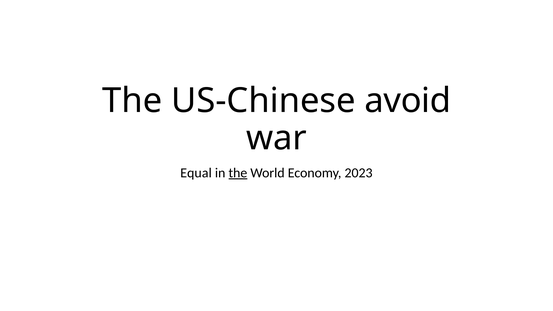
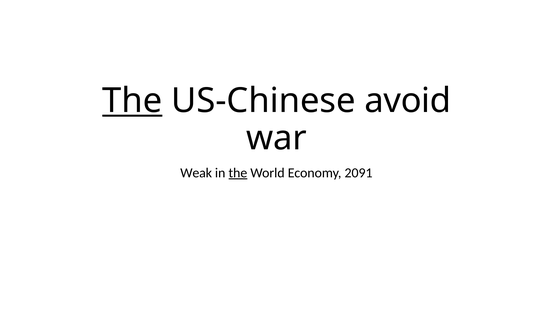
The at (132, 101) underline: none -> present
Equal: Equal -> Weak
2023: 2023 -> 2091
